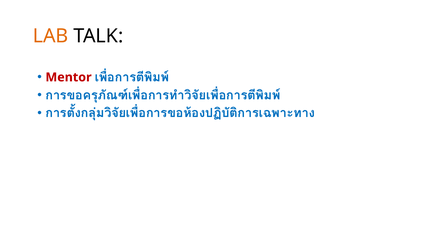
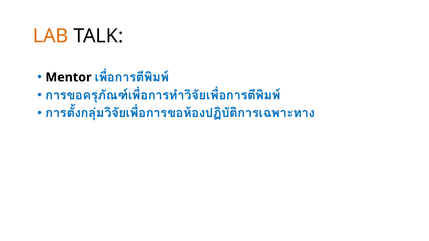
Mentor colour: red -> black
